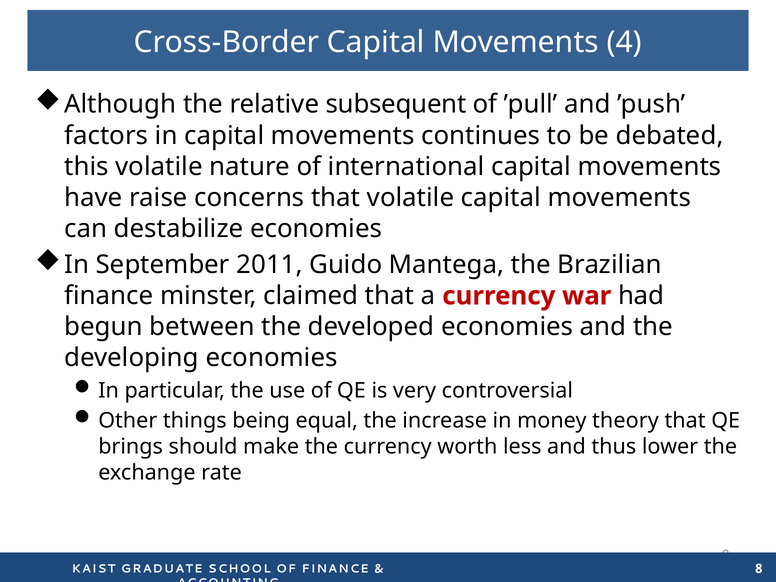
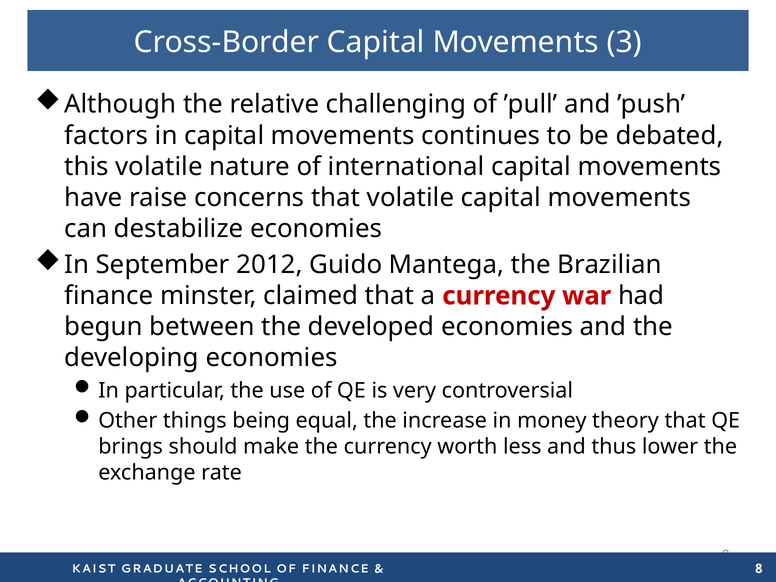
4: 4 -> 3
subsequent: subsequent -> challenging
2011: 2011 -> 2012
